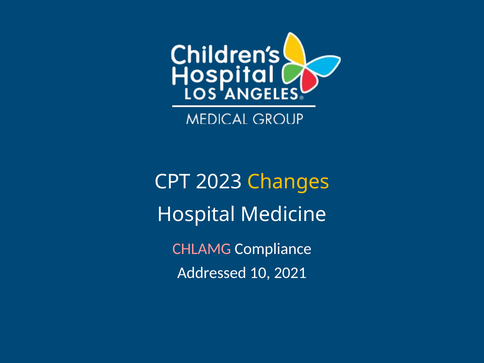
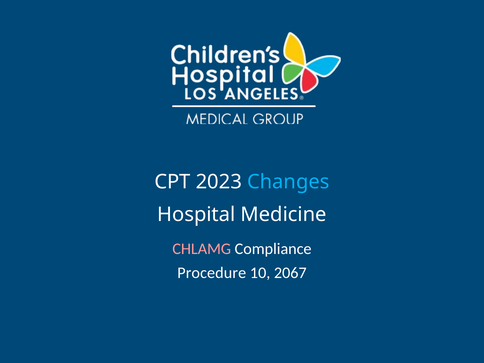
Changes colour: yellow -> light blue
Addressed: Addressed -> Procedure
2021: 2021 -> 2067
